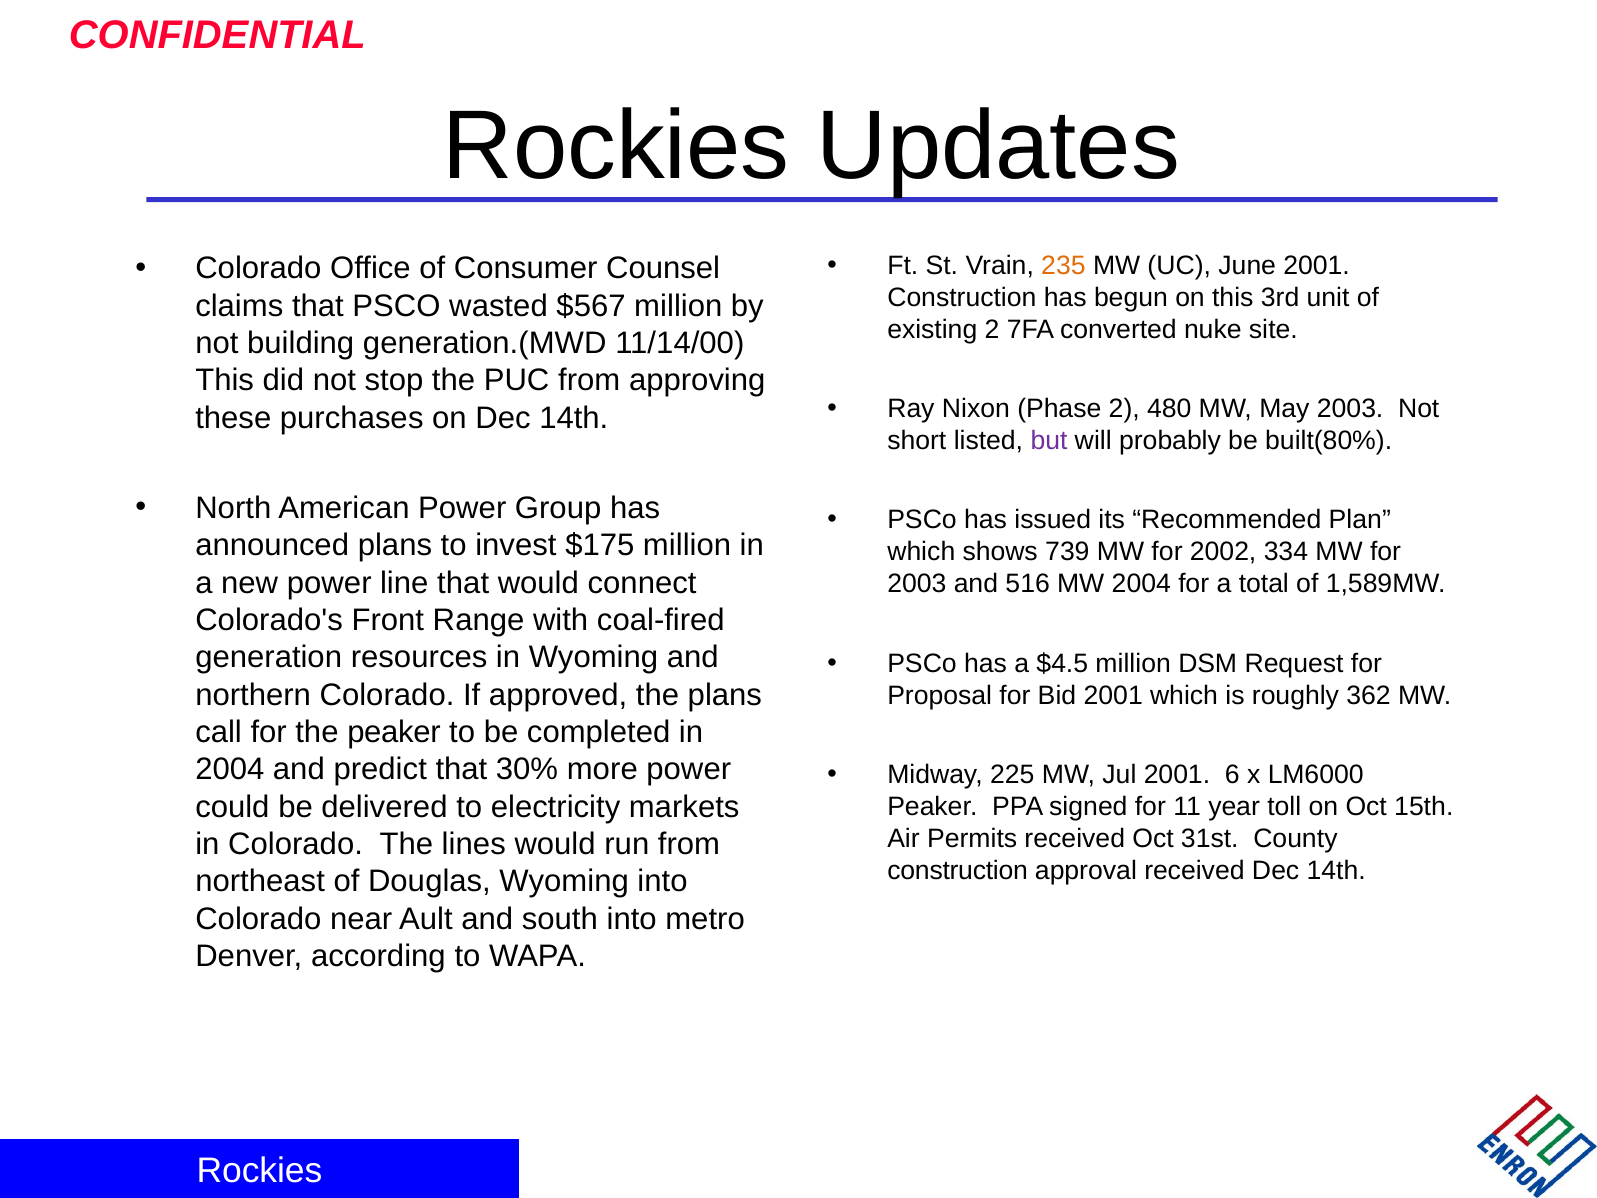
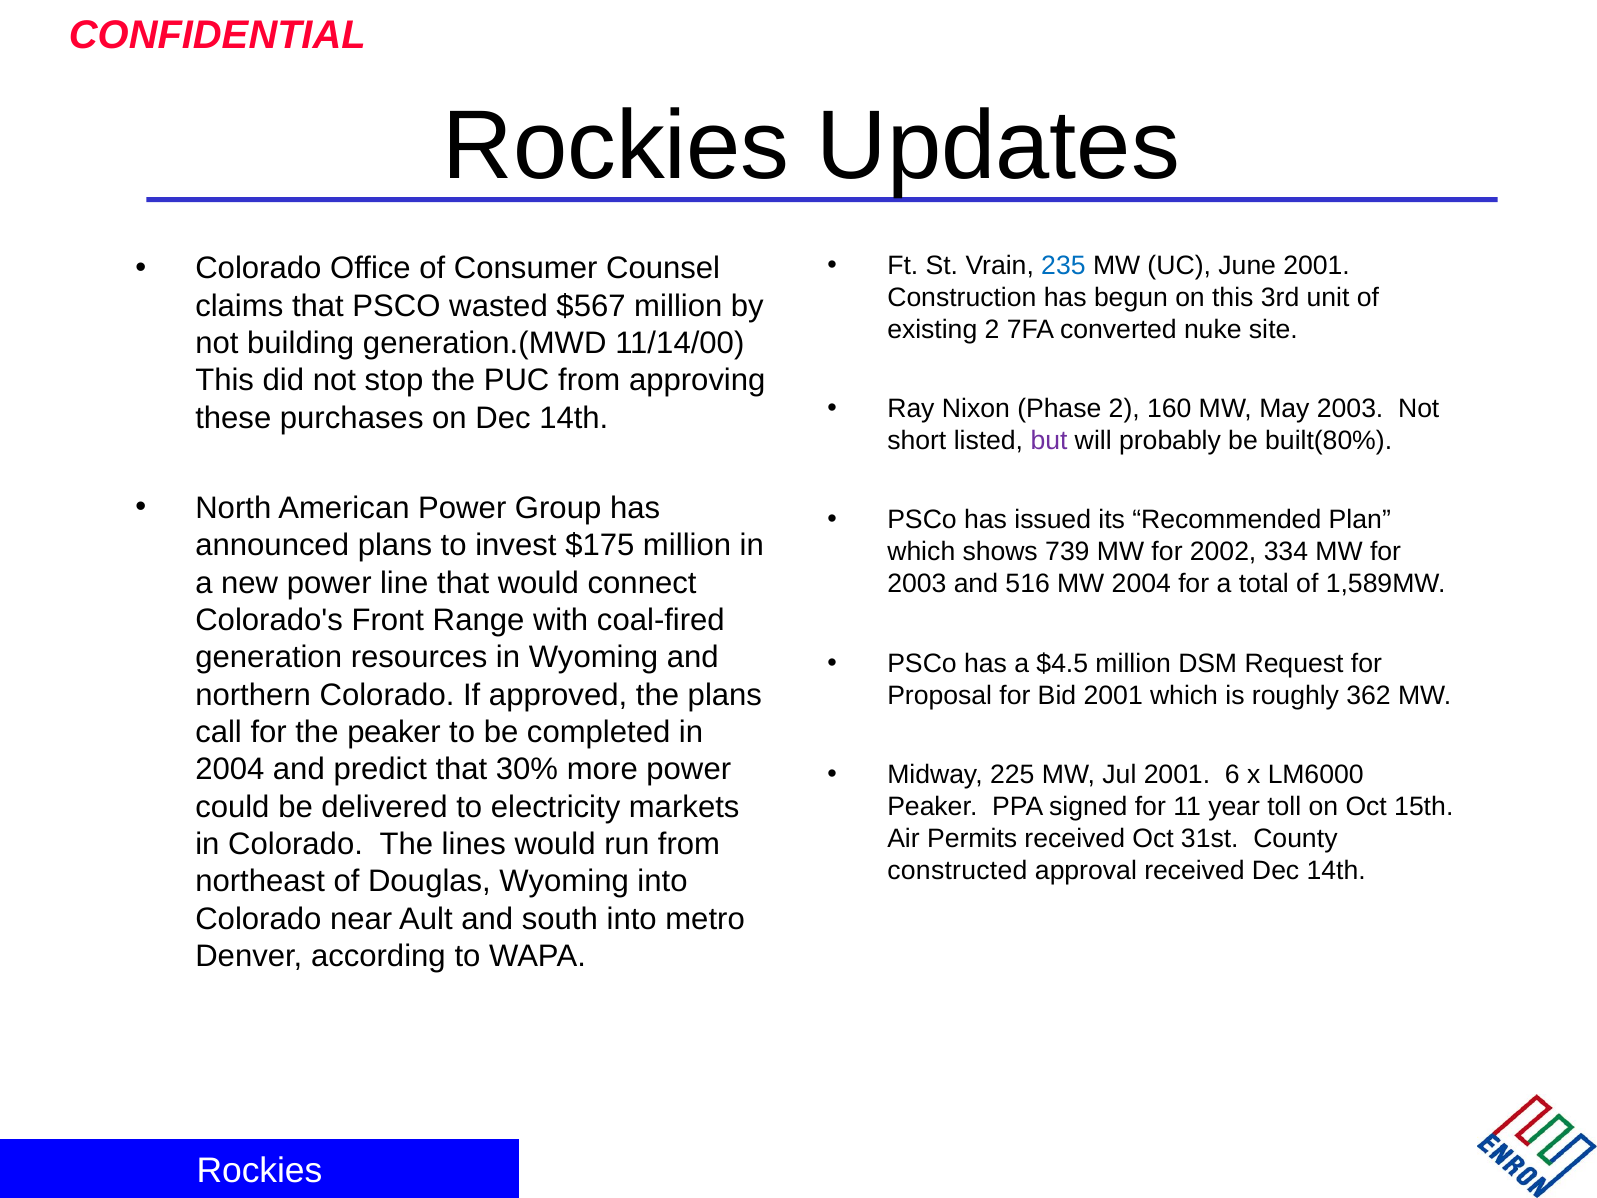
235 colour: orange -> blue
480: 480 -> 160
construction at (958, 870): construction -> constructed
